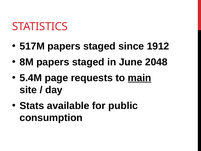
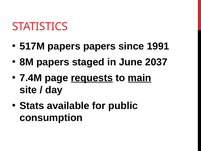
517M papers staged: staged -> papers
1912: 1912 -> 1991
2048: 2048 -> 2037
5.4M: 5.4M -> 7.4M
requests underline: none -> present
